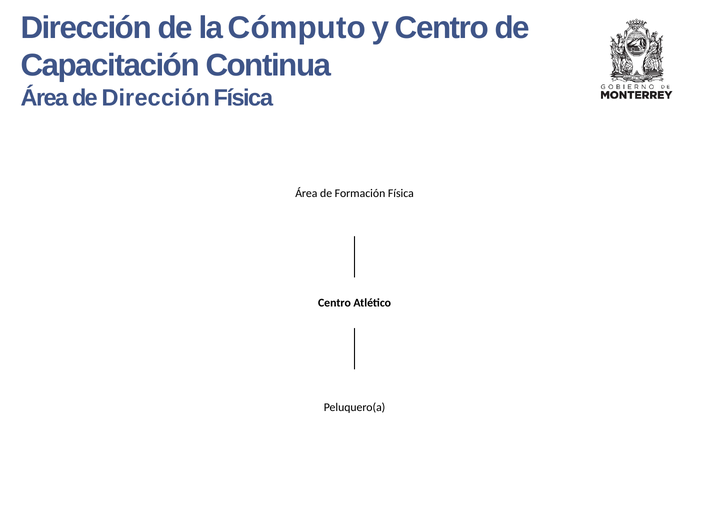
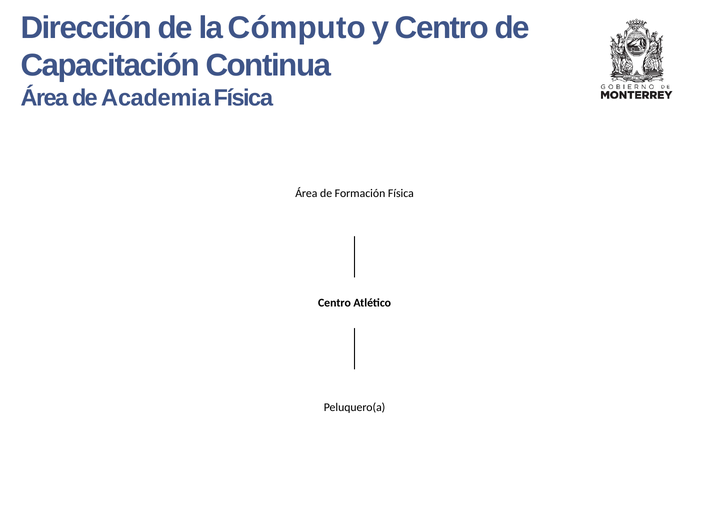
de Dirección: Dirección -> Academia
